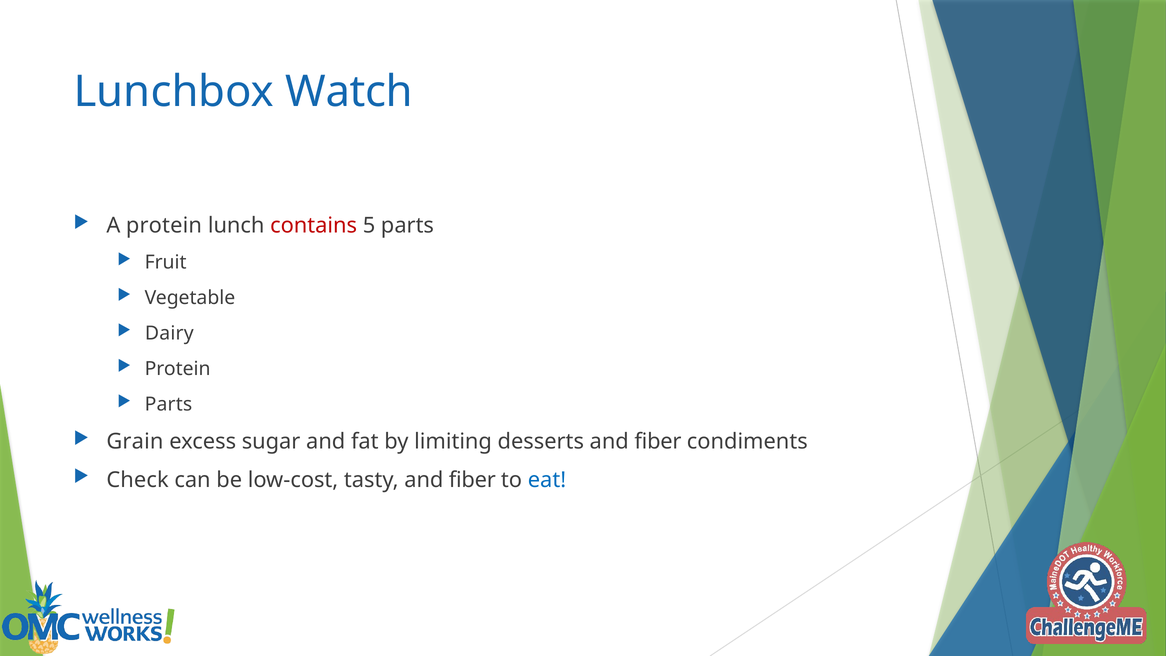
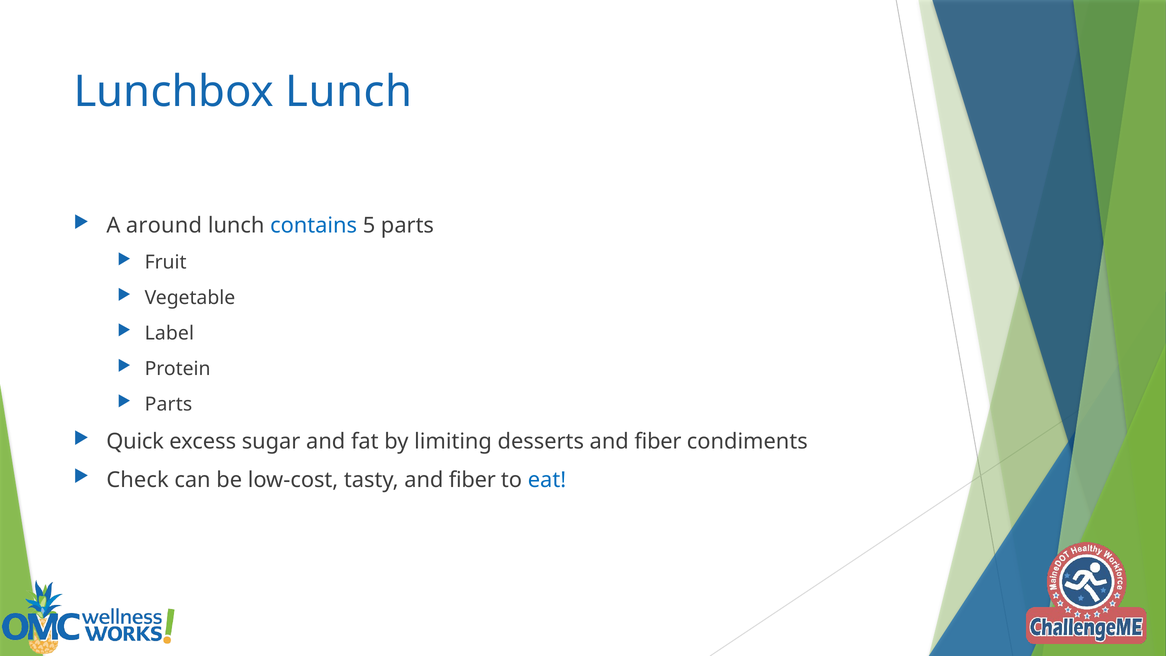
Lunchbox Watch: Watch -> Lunch
A protein: protein -> around
contains colour: red -> blue
Dairy: Dairy -> Label
Grain: Grain -> Quick
